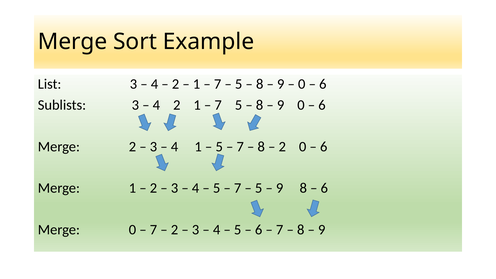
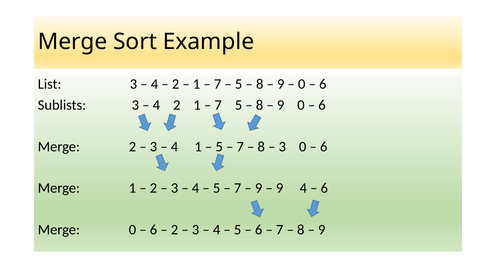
2 at (282, 147): 2 -> 3
5 at (259, 188): 5 -> 9
9 8: 8 -> 4
7 at (153, 230): 7 -> 6
